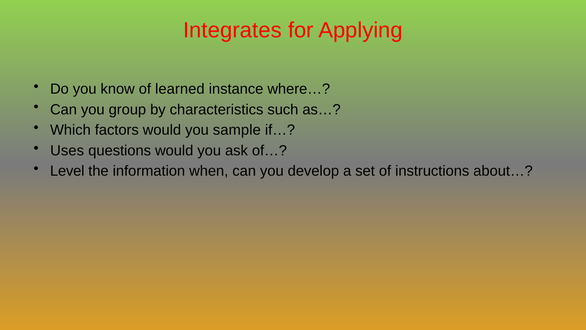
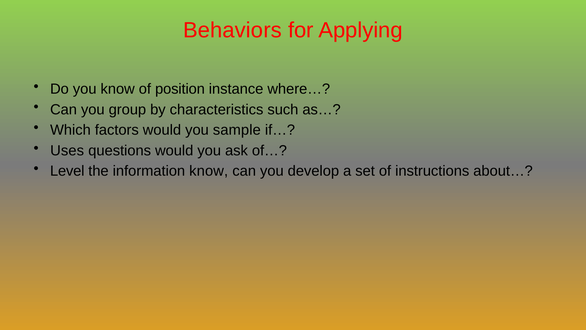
Integrates: Integrates -> Behaviors
learned: learned -> position
information when: when -> know
